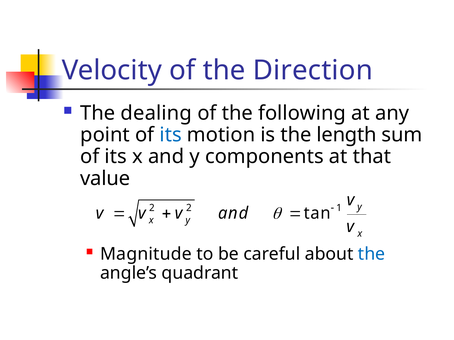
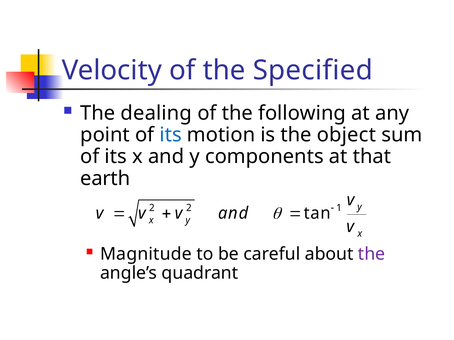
Direction: Direction -> Specified
length: length -> object
value: value -> earth
the at (372, 254) colour: blue -> purple
